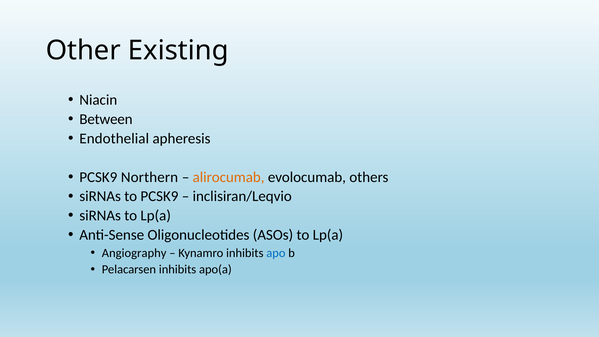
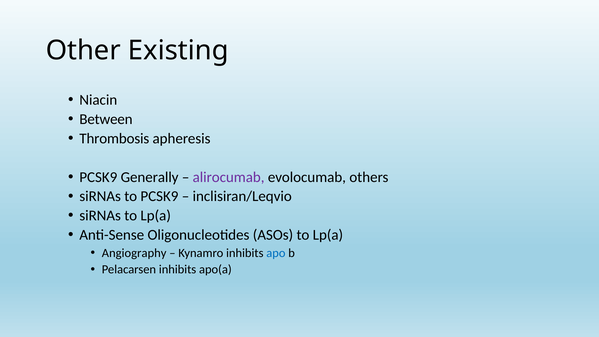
Endothelial: Endothelial -> Thrombosis
Northern: Northern -> Generally
alirocumab colour: orange -> purple
